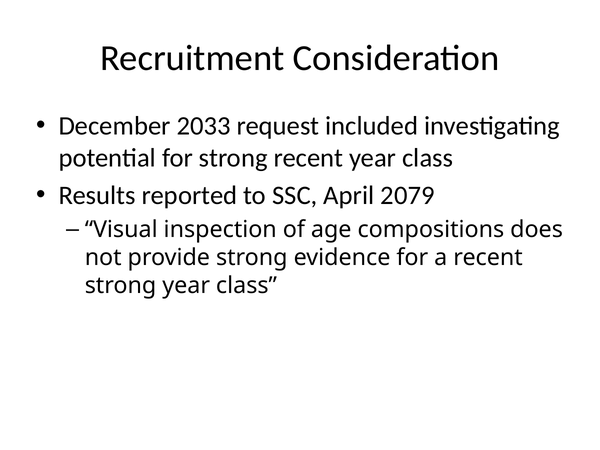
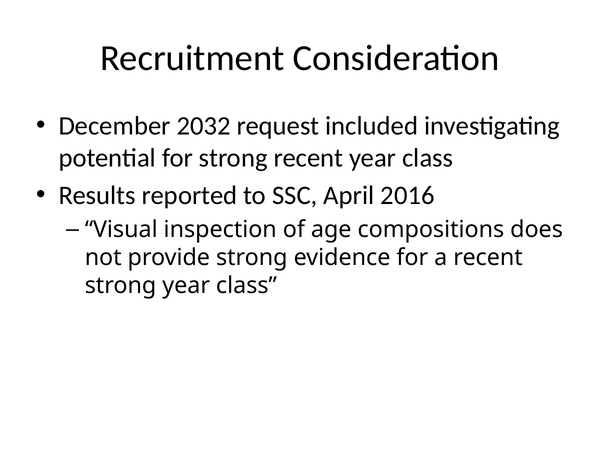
2033: 2033 -> 2032
2079: 2079 -> 2016
